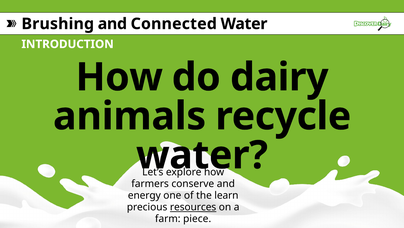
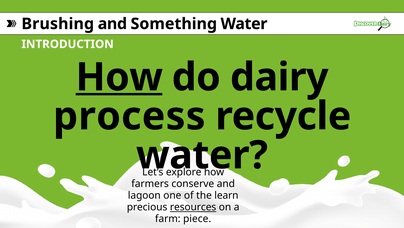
Connected: Connected -> Something
How at (119, 77) underline: none -> present
animals: animals -> process
energy: energy -> lagoon
